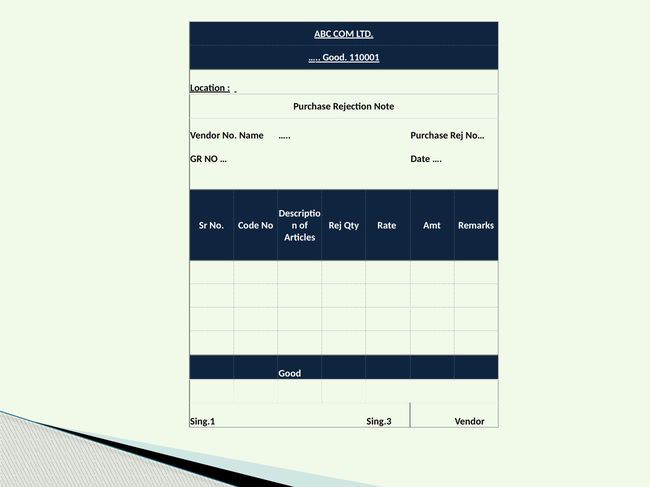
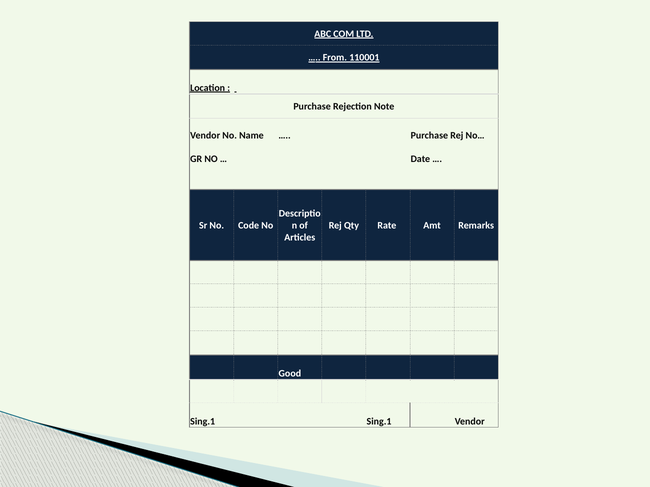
Good at (335, 58): Good -> From
Sing.1 Sing.3: Sing.3 -> Sing.1
